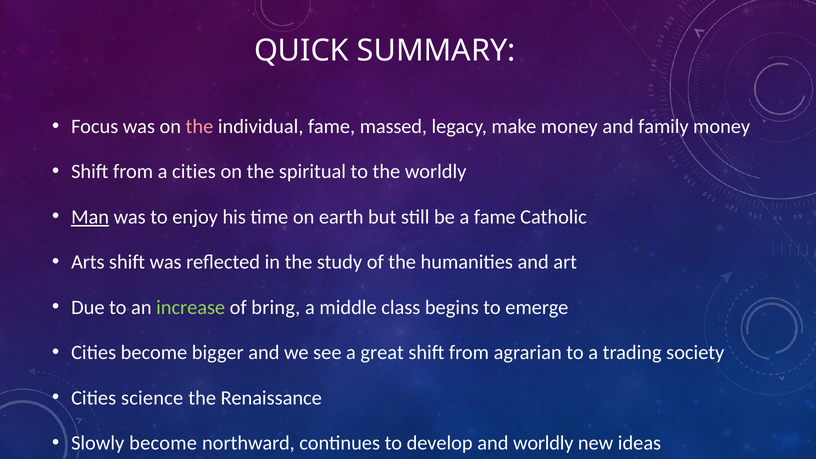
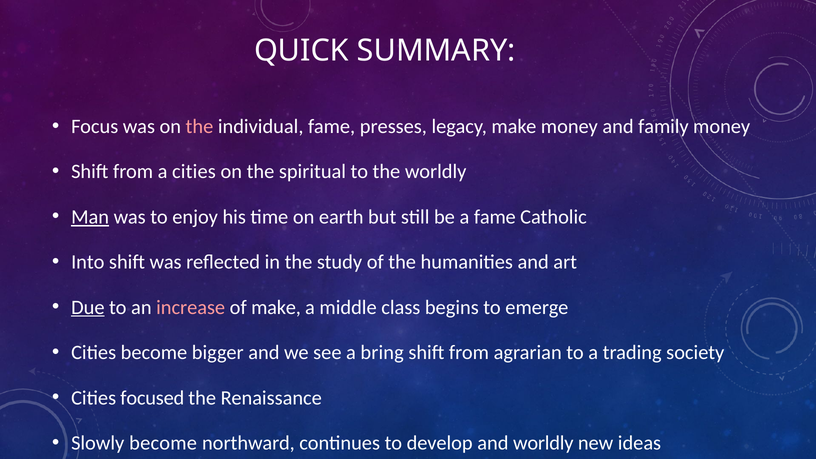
massed: massed -> presses
Arts: Arts -> Into
Due underline: none -> present
increase colour: light green -> pink
of bring: bring -> make
great: great -> bring
science: science -> focused
